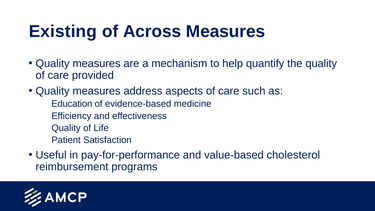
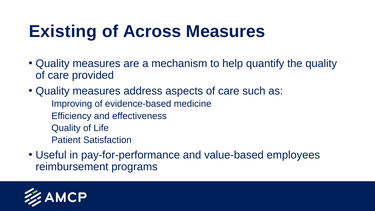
Education: Education -> Improving
cholesterol: cholesterol -> employees
